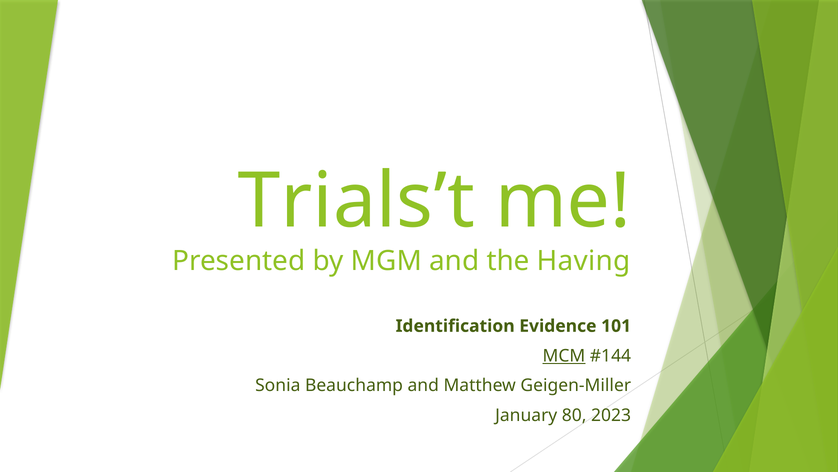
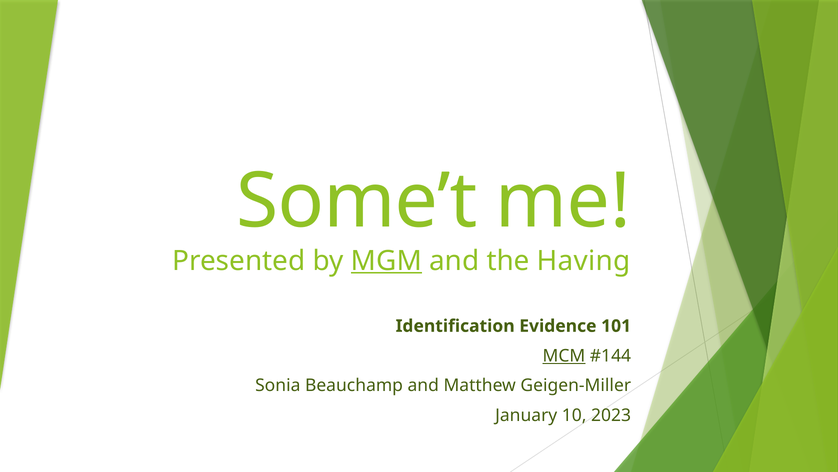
Trials’t: Trials’t -> Some’t
MGM underline: none -> present
80: 80 -> 10
